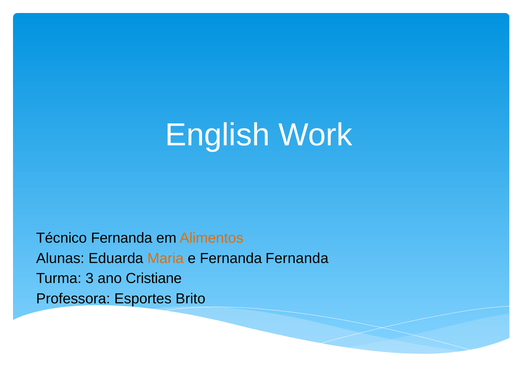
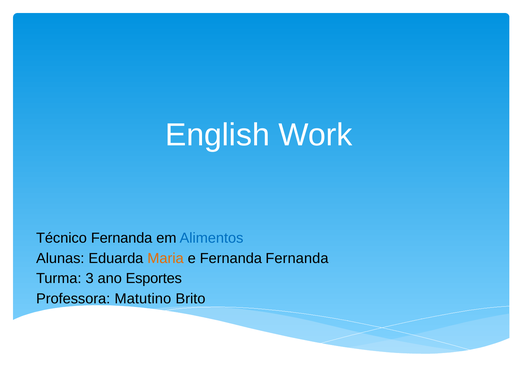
Alimentos colour: orange -> blue
Cristiane: Cristiane -> Esportes
Esportes: Esportes -> Matutino
